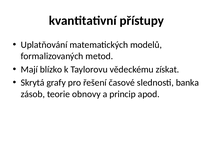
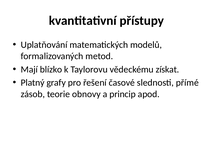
Skrytá: Skrytá -> Platný
banka: banka -> přímé
